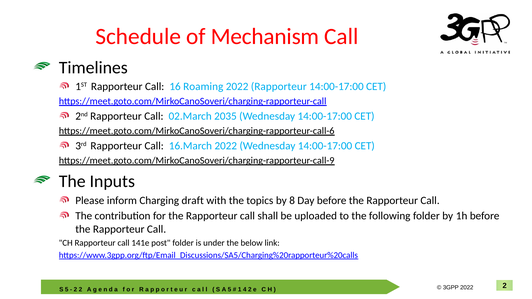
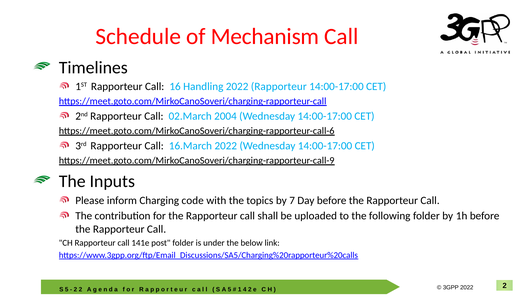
Roaming: Roaming -> Handling
2035: 2035 -> 2004
draft: draft -> code
8: 8 -> 7
